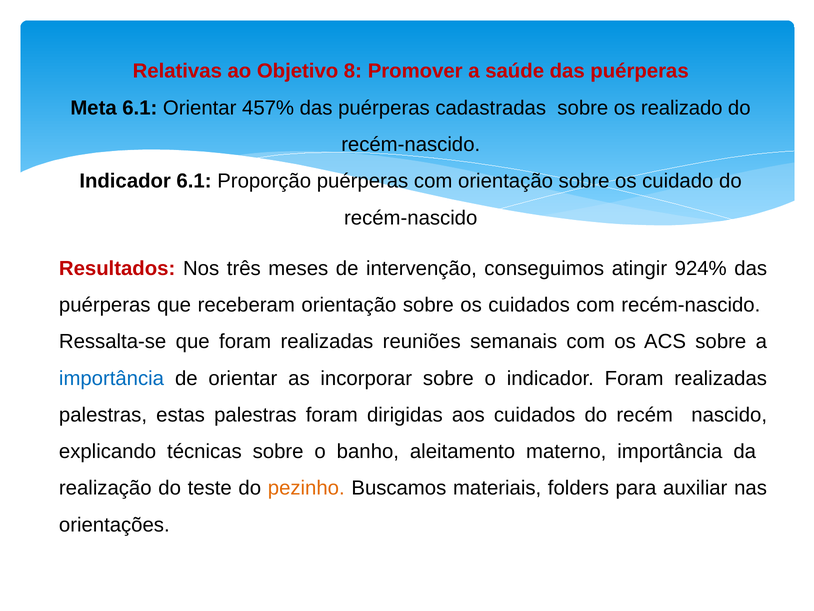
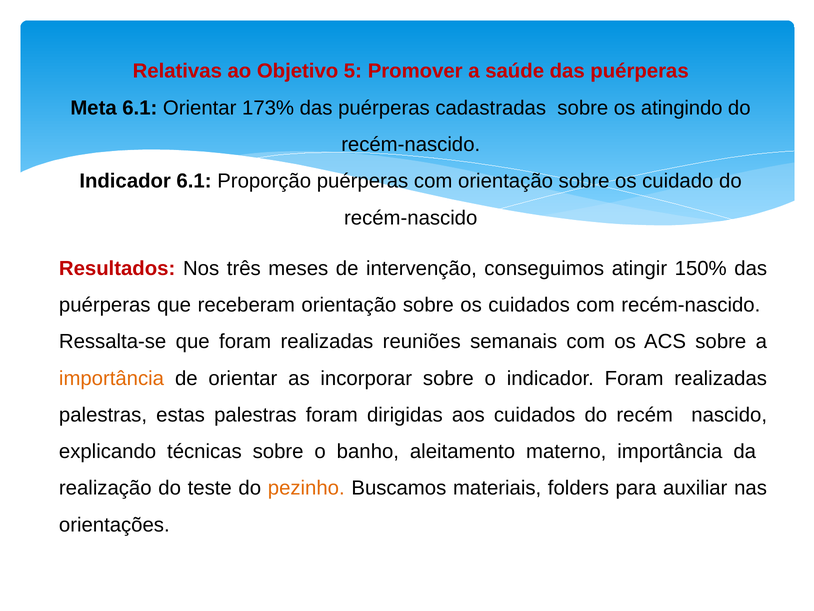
8: 8 -> 5
457%: 457% -> 173%
realizado: realizado -> atingindo
924%: 924% -> 150%
importância at (111, 378) colour: blue -> orange
